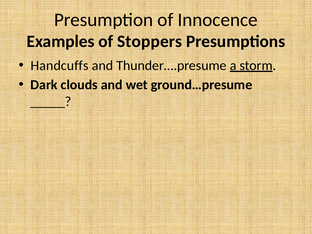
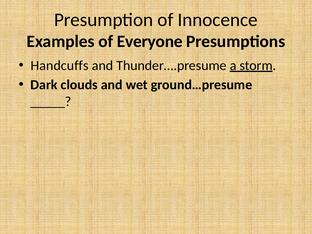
Stoppers: Stoppers -> Everyone
